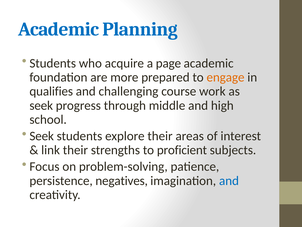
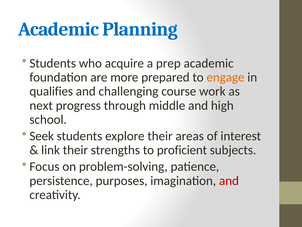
page: page -> prep
seek at (41, 105): seek -> next
negatives: negatives -> purposes
and at (229, 180) colour: blue -> red
